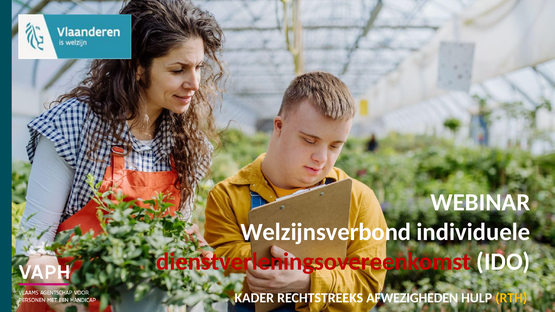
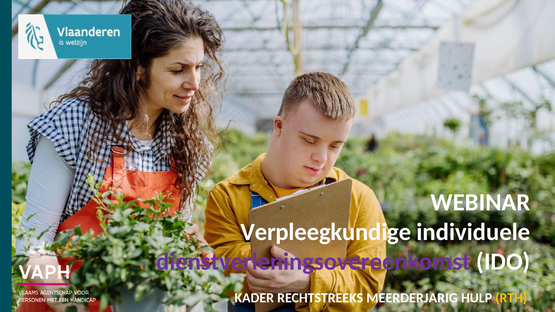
Welzijnsverbond: Welzijnsverbond -> Verpleegkundige
dienstverleningsovereenkomst colour: red -> purple
AFWEZIGHEDEN: AFWEZIGHEDEN -> MEERDERJARIG
